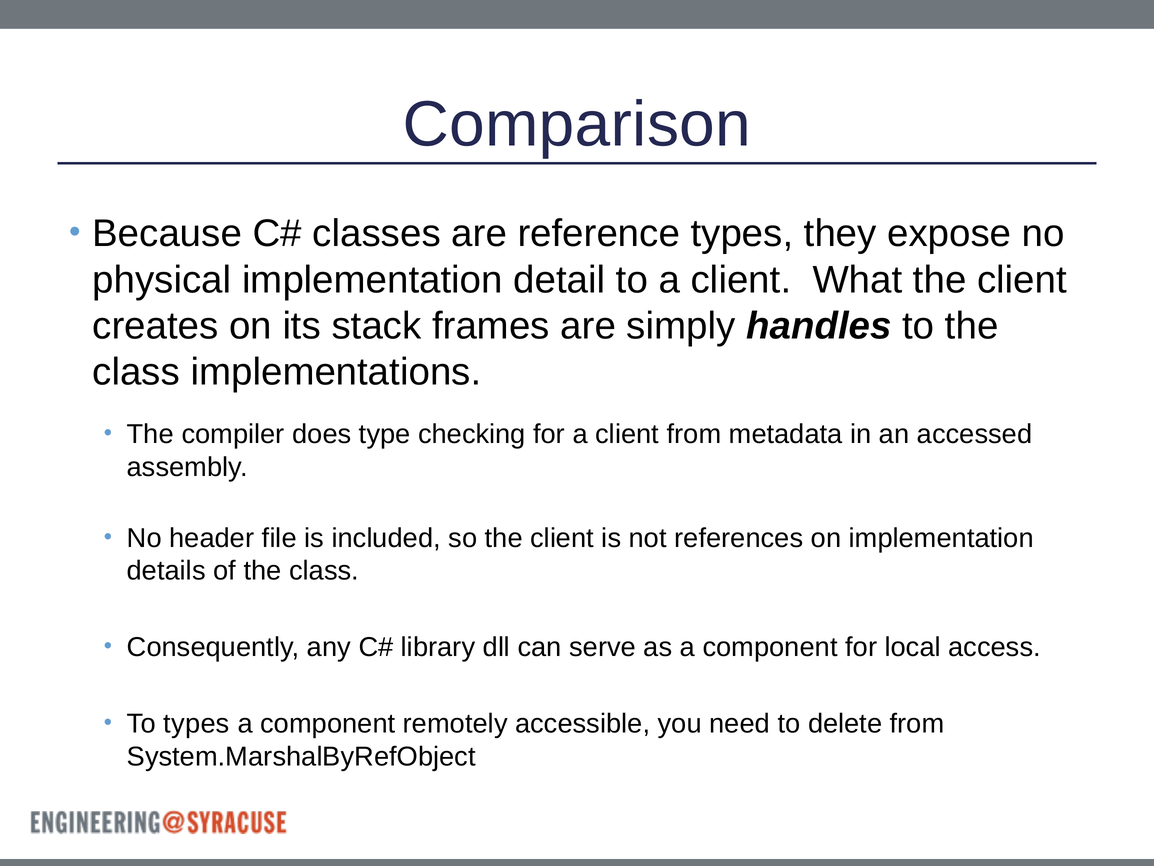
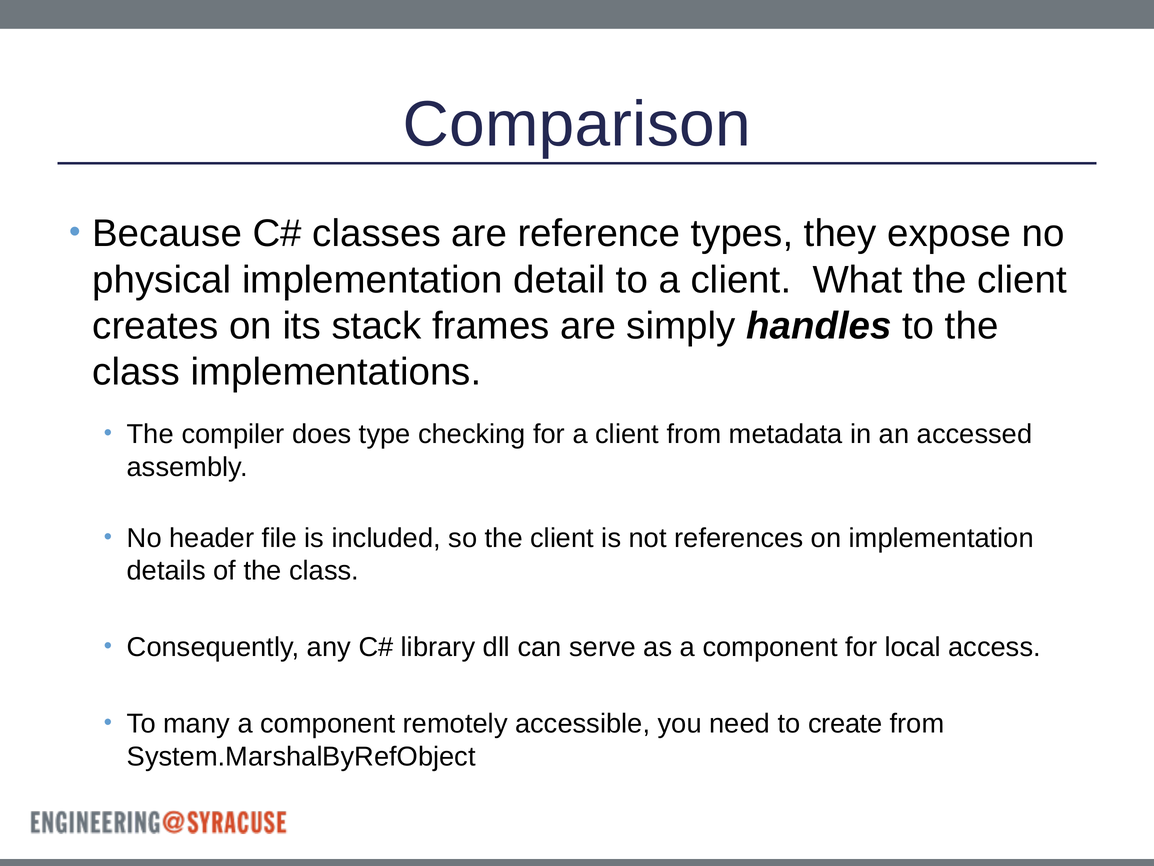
To types: types -> many
delete: delete -> create
